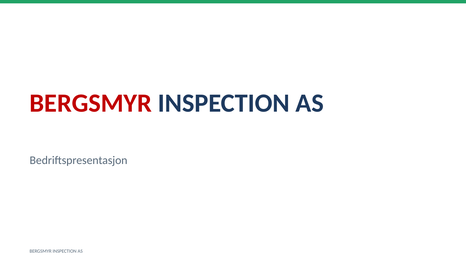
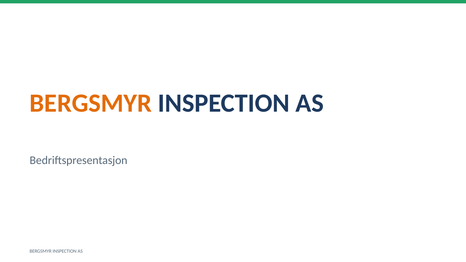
BERGSMYR at (91, 103) colour: red -> orange
